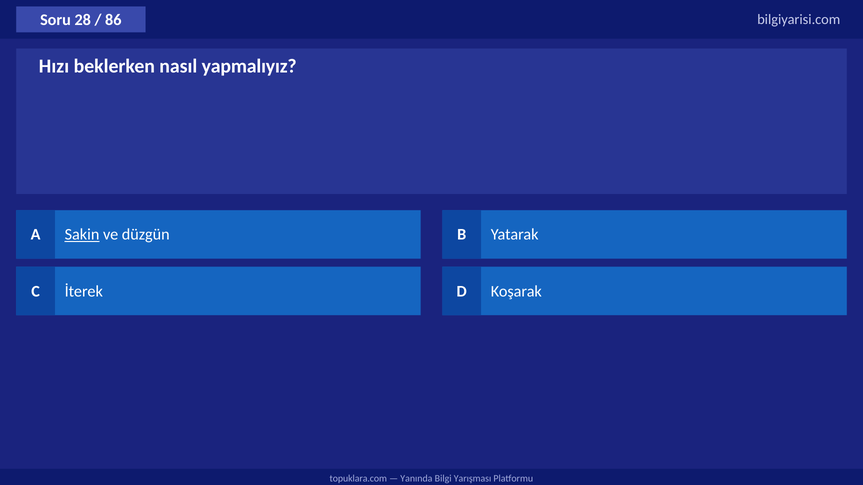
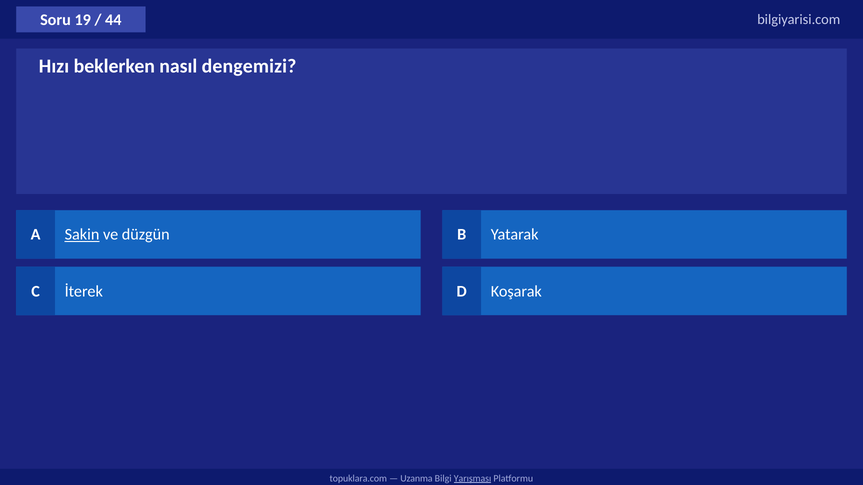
28: 28 -> 19
86: 86 -> 44
yapmalıyız: yapmalıyız -> dengemizi
Yanında: Yanında -> Uzanma
Yarışması underline: none -> present
